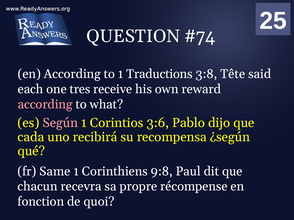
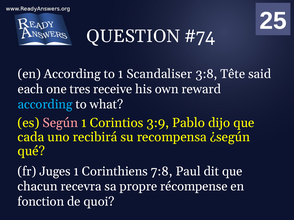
Traductions: Traductions -> Scandaliser
according at (45, 104) colour: pink -> light blue
3:6: 3:6 -> 3:9
Same: Same -> Juges
9:8: 9:8 -> 7:8
